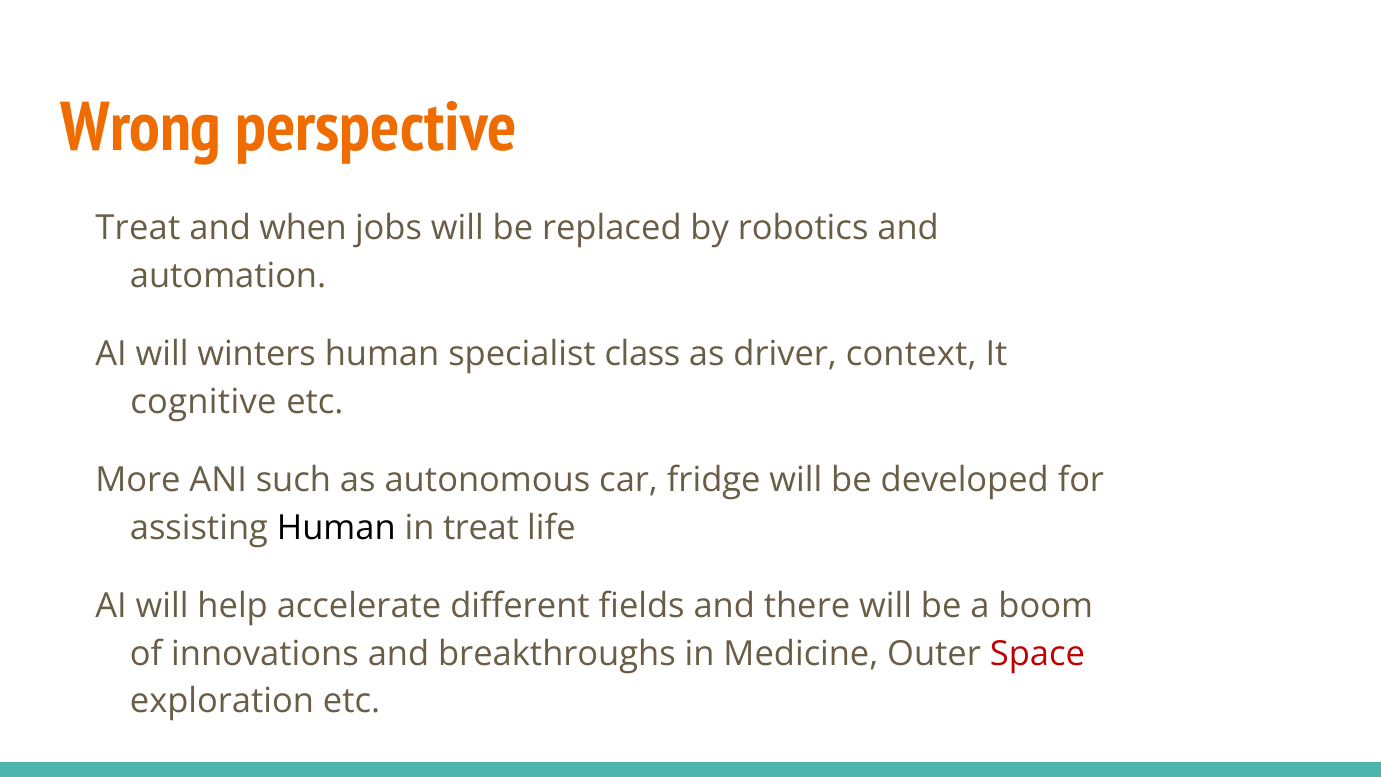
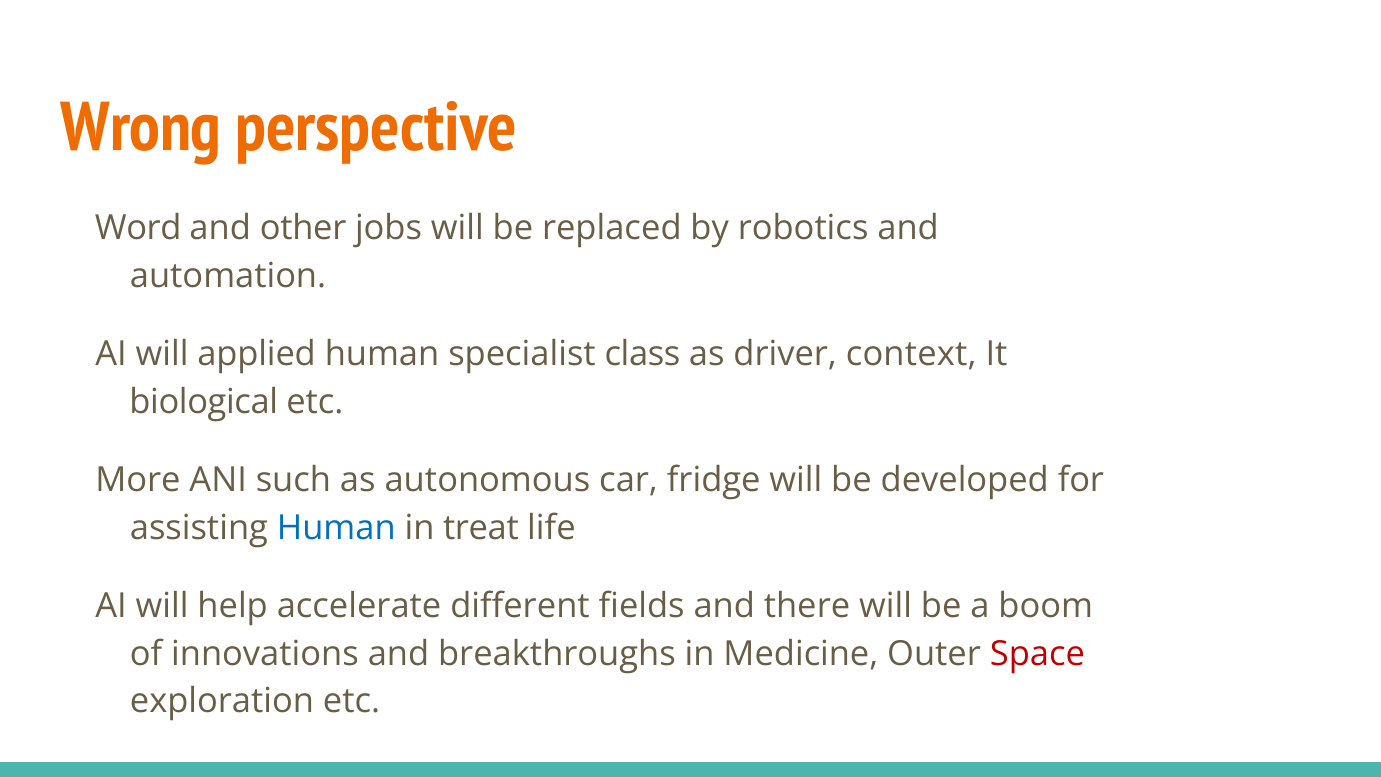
Treat at (138, 228): Treat -> Word
when: when -> other
winters: winters -> applied
cognitive: cognitive -> biological
Human at (336, 528) colour: black -> blue
